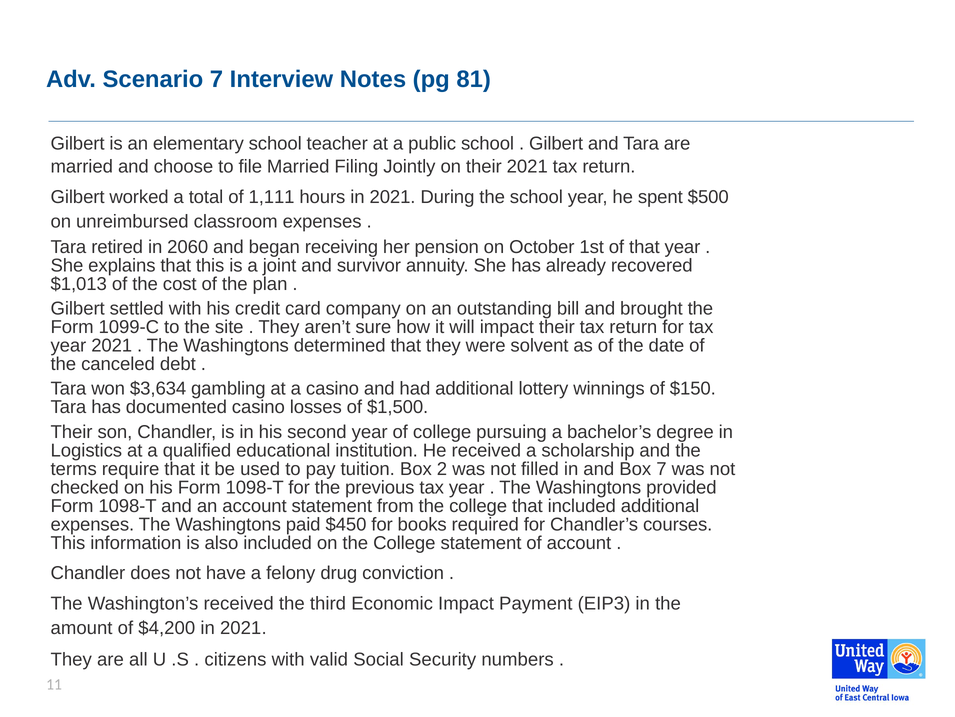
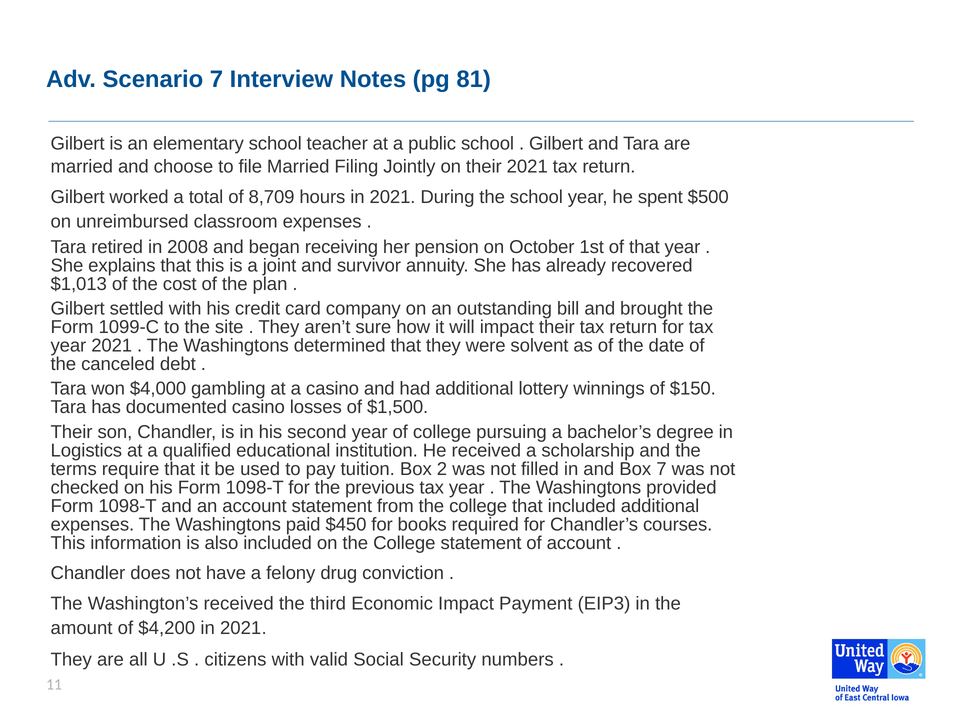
1,111: 1,111 -> 8,709
2060: 2060 -> 2008
$3,634: $3,634 -> $4,000
